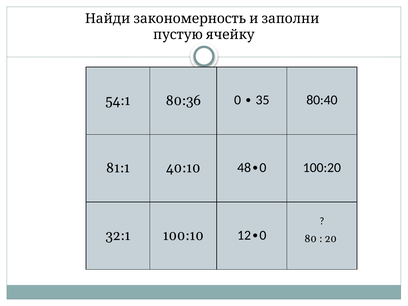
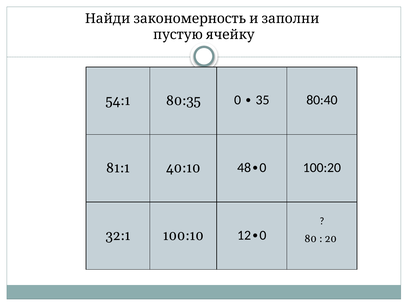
80:36: 80:36 -> 80:35
